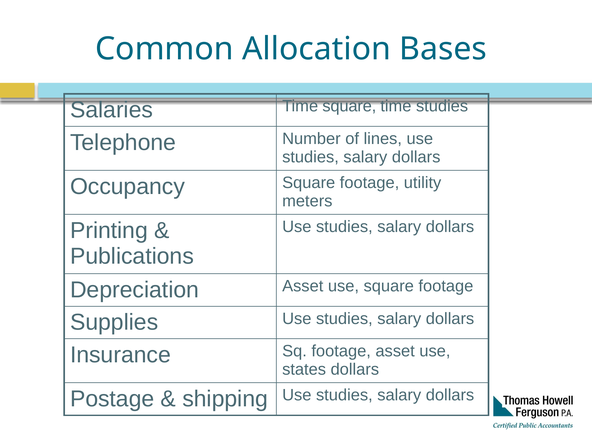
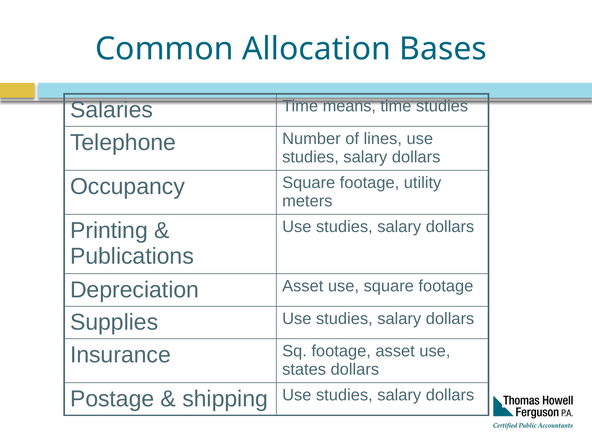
Time square: square -> means
